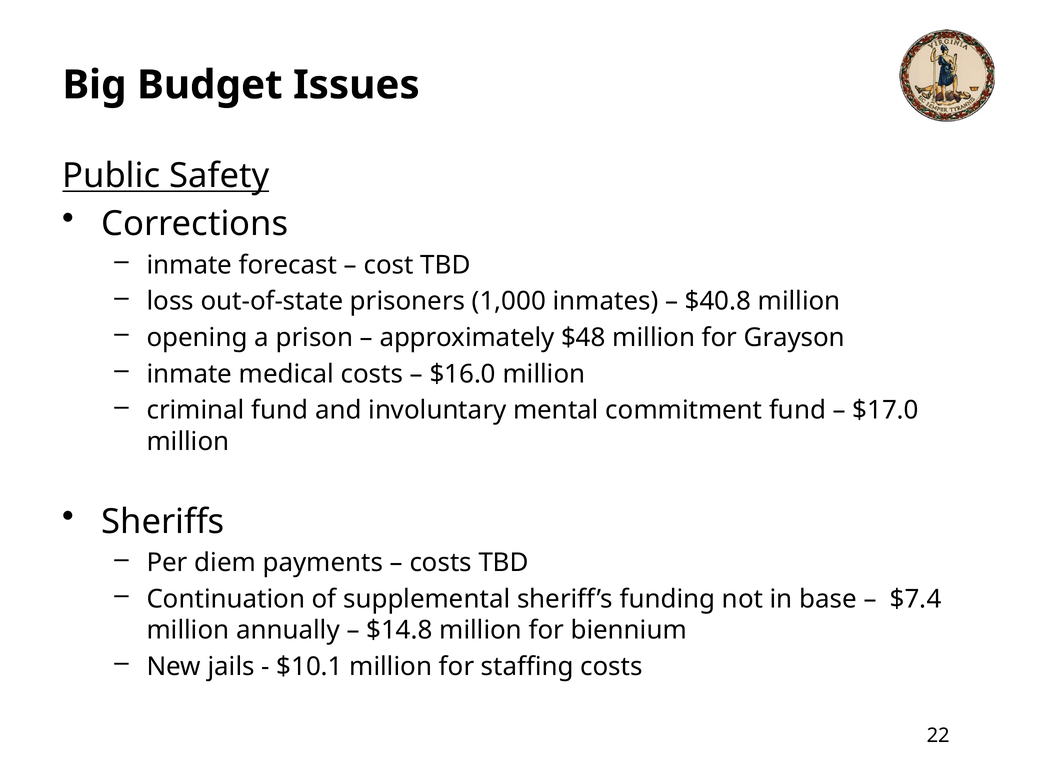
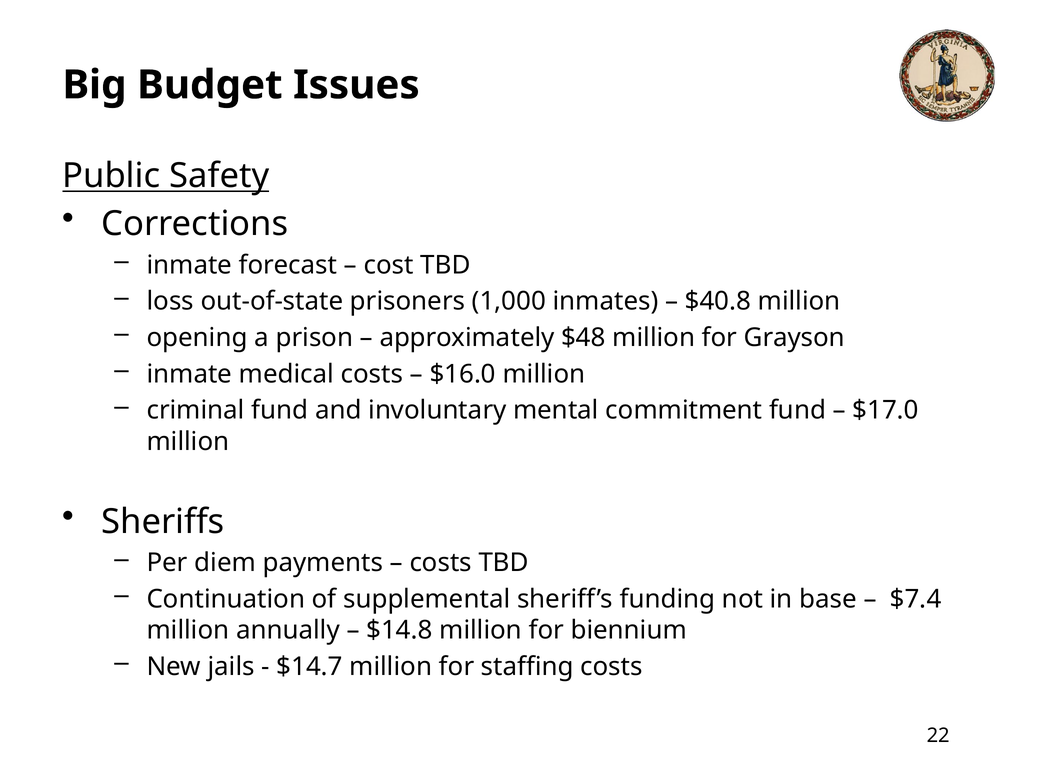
$10.1: $10.1 -> $14.7
